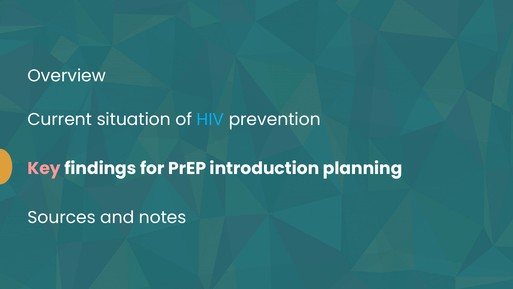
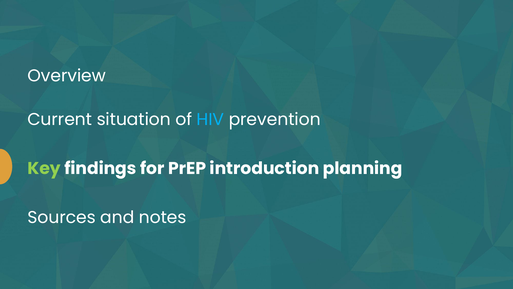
Key colour: pink -> light green
